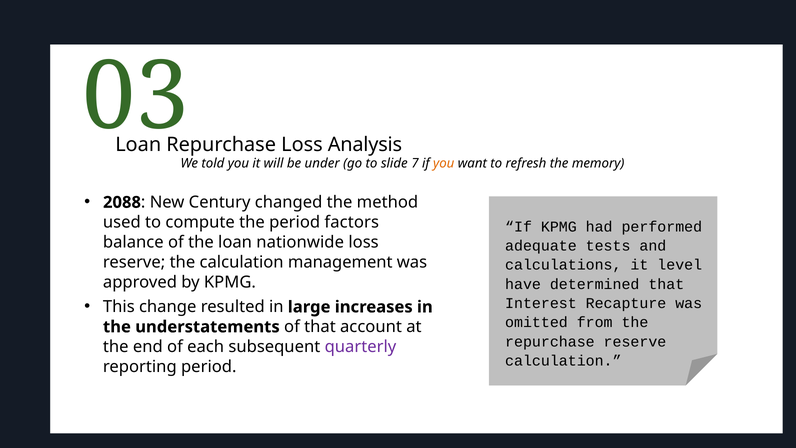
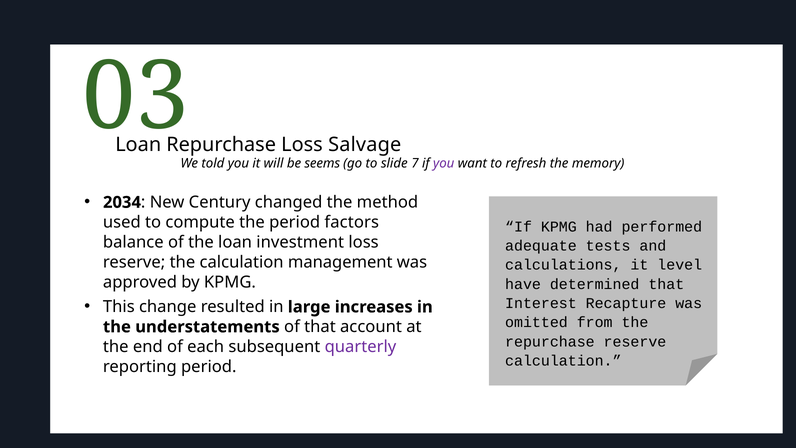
Analysis: Analysis -> Salvage
under: under -> seems
you at (444, 163) colour: orange -> purple
2088: 2088 -> 2034
nationwide: nationwide -> investment
